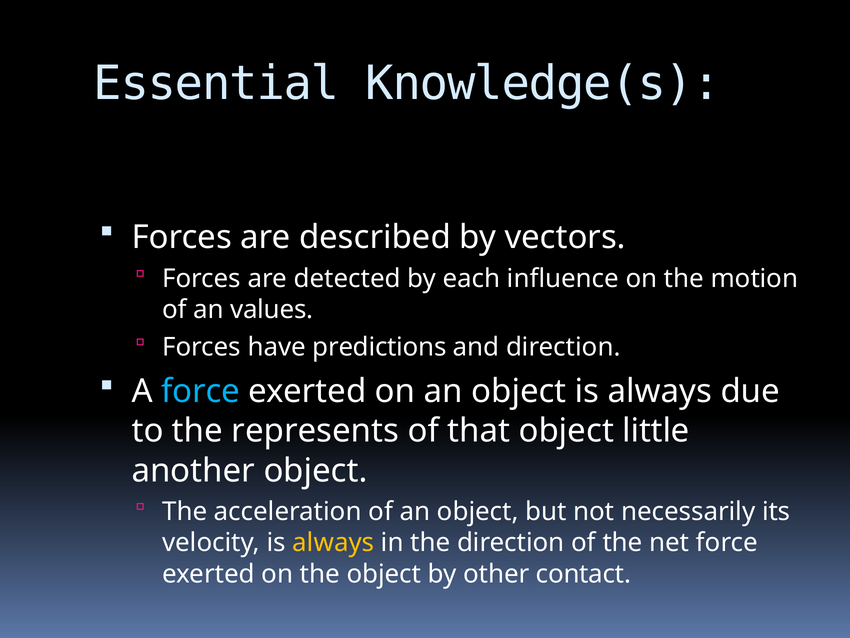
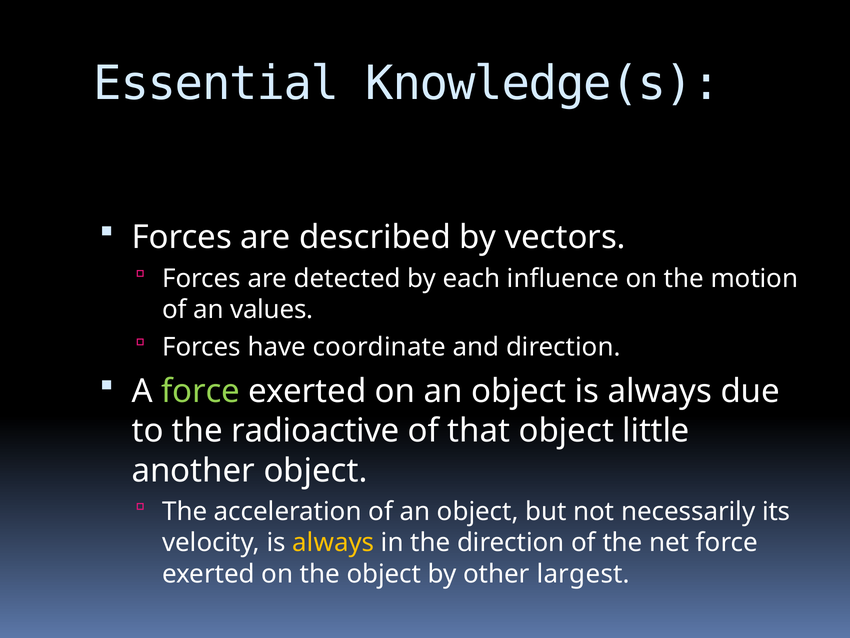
predictions: predictions -> coordinate
force at (201, 391) colour: light blue -> light green
represents: represents -> radioactive
contact: contact -> largest
